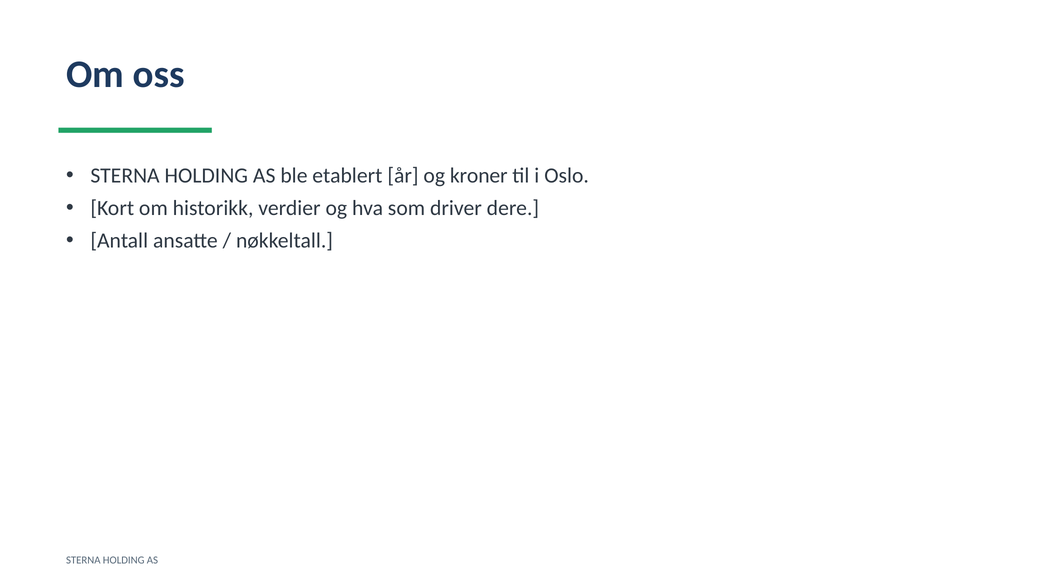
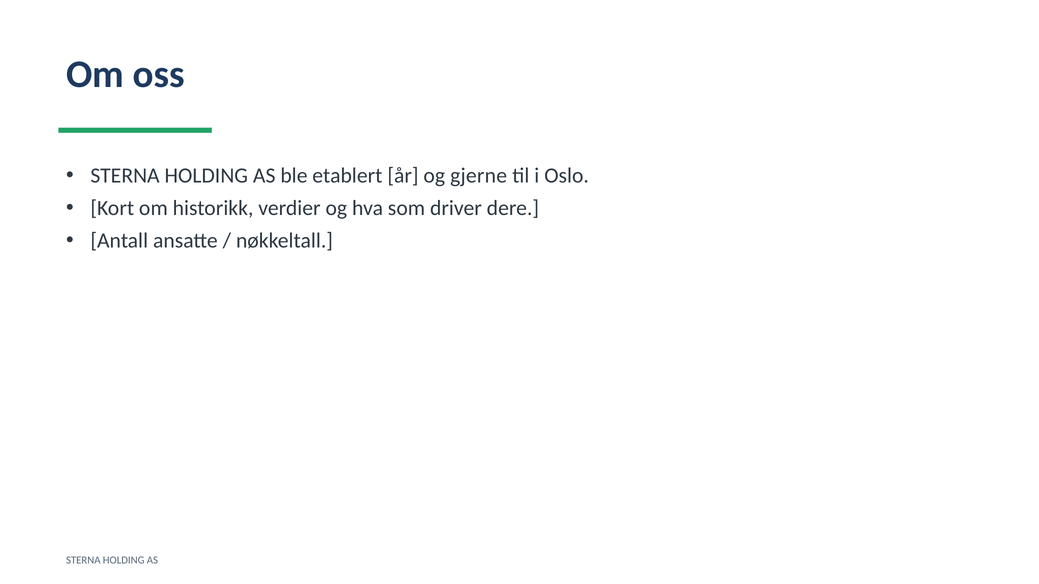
kroner: kroner -> gjerne
